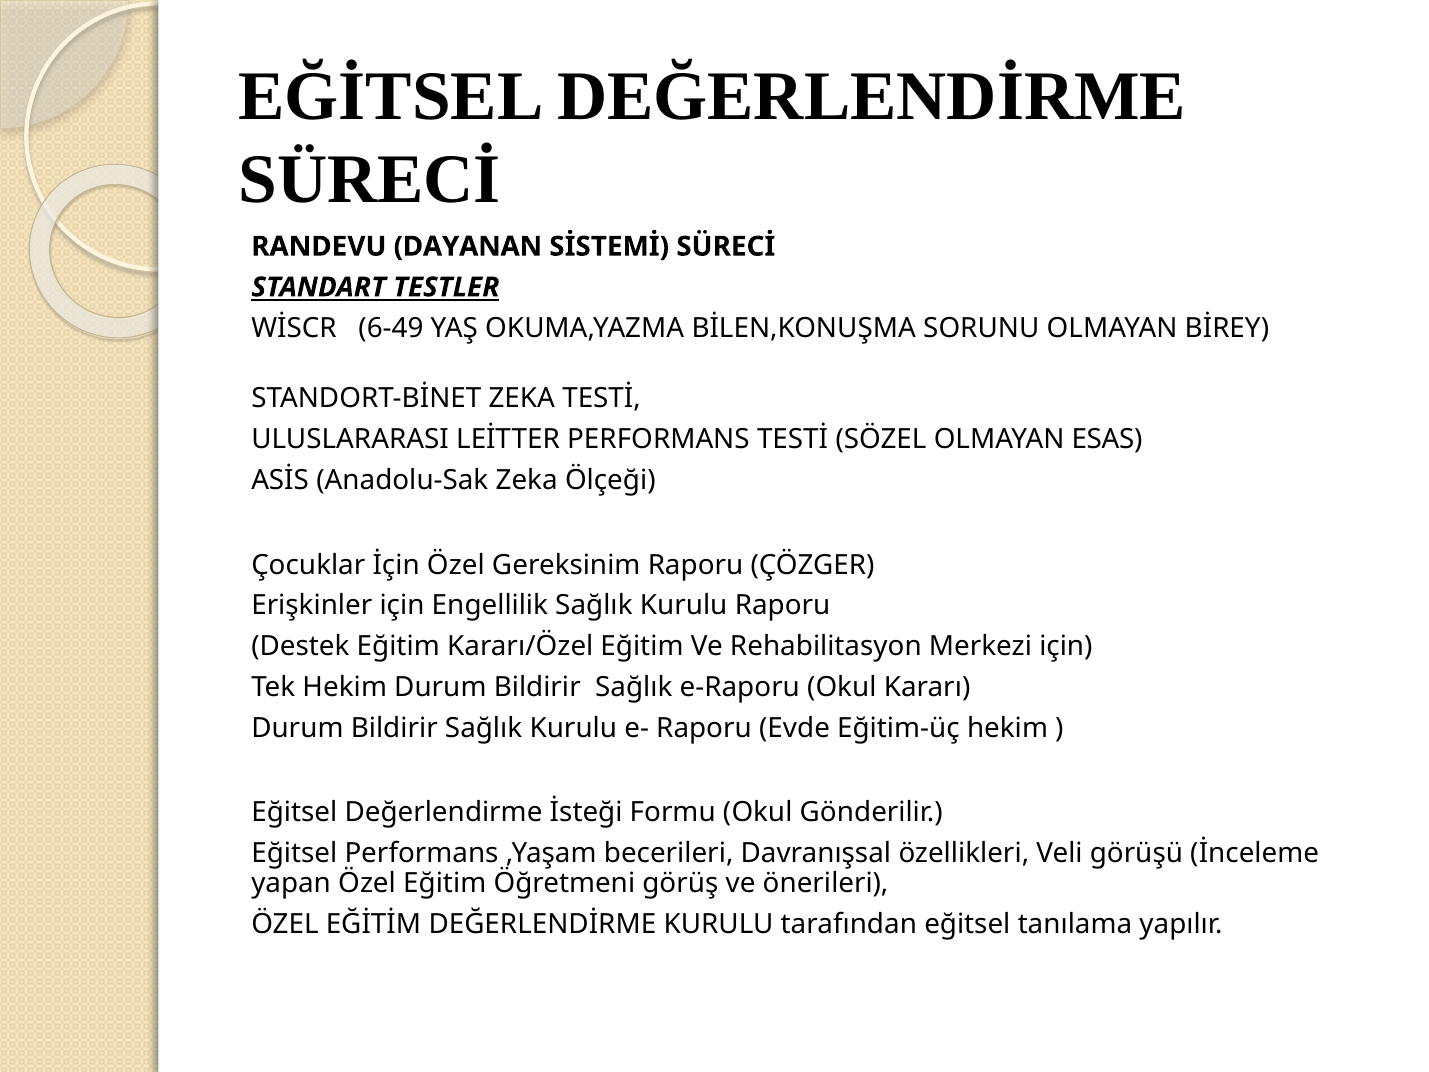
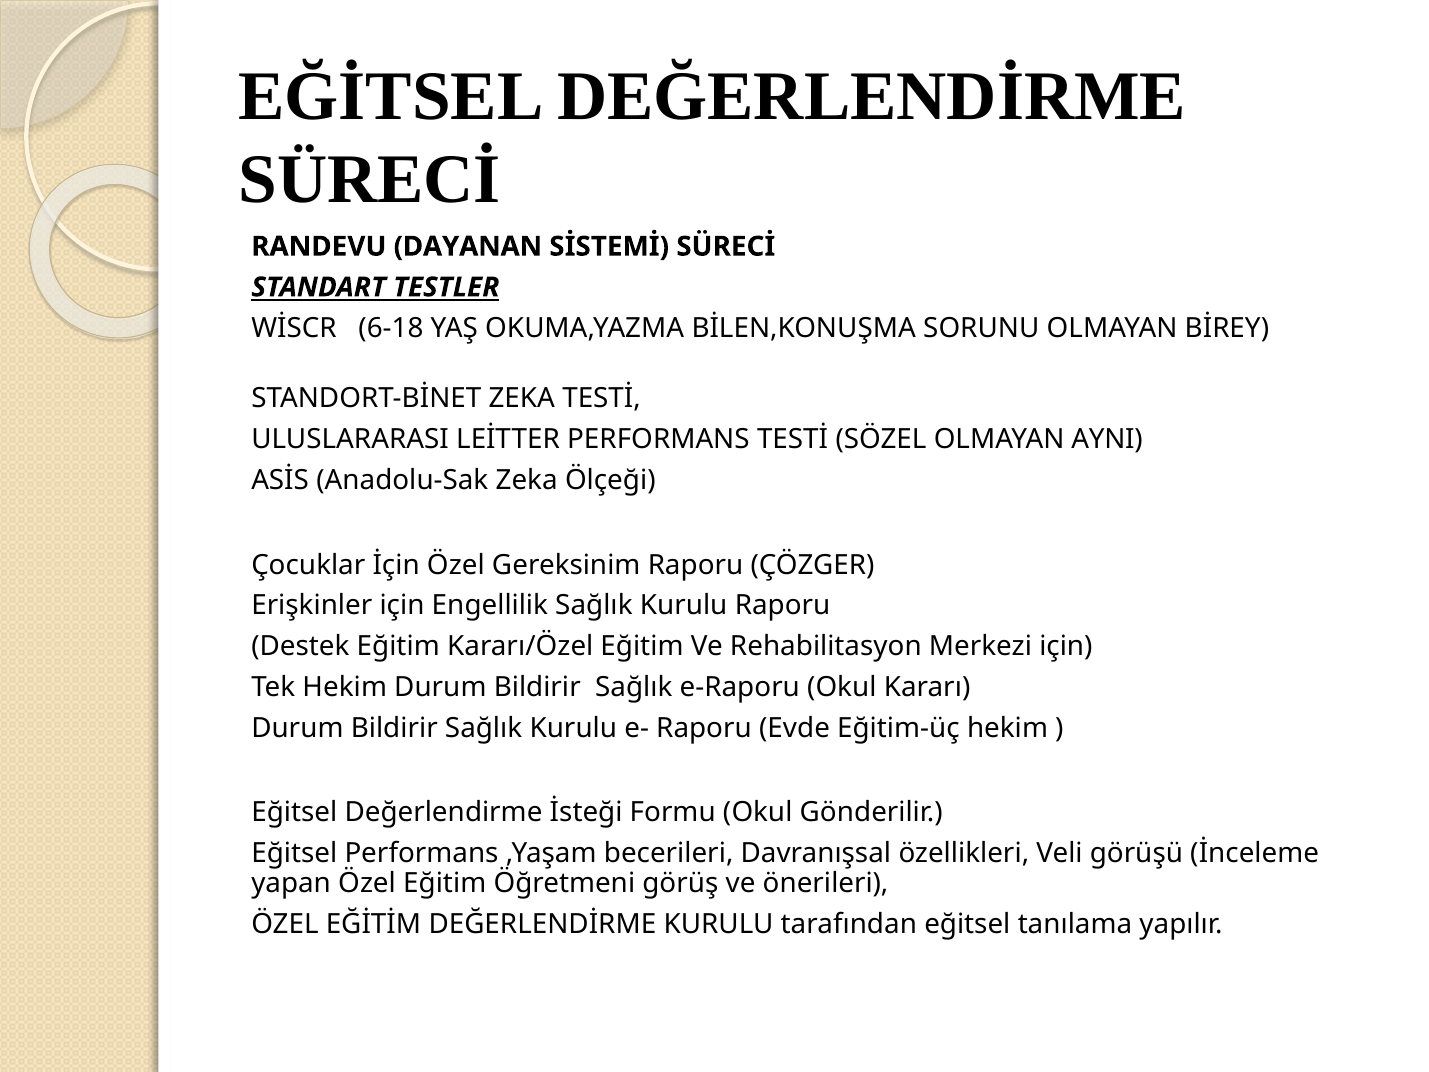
6-49: 6-49 -> 6-18
ESAS: ESAS -> AYNI
